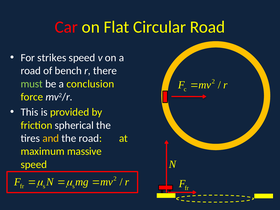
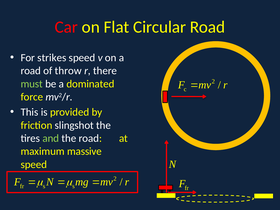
bench: bench -> throw
conclusion: conclusion -> dominated
spherical: spherical -> slingshot
and colour: yellow -> light green
